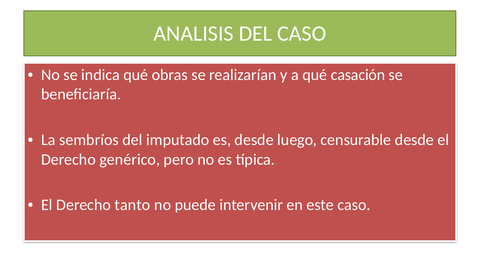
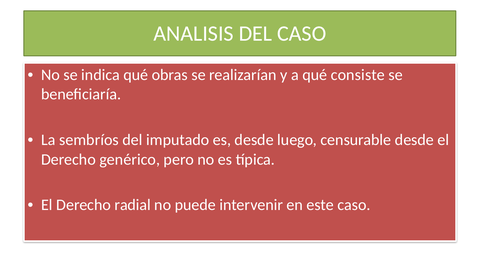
casación: casación -> consiste
tanto: tanto -> radial
